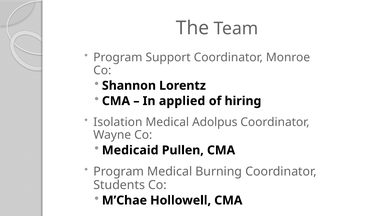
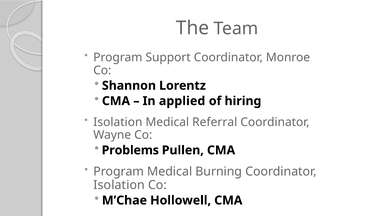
Adolpus: Adolpus -> Referral
Medicaid: Medicaid -> Problems
Students at (119, 185): Students -> Isolation
